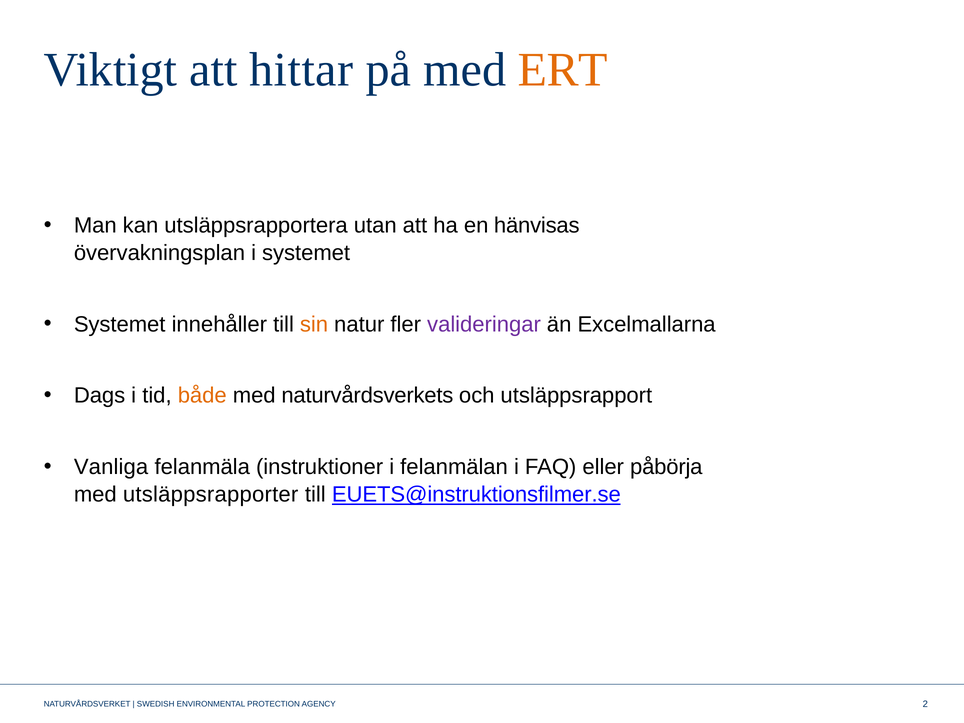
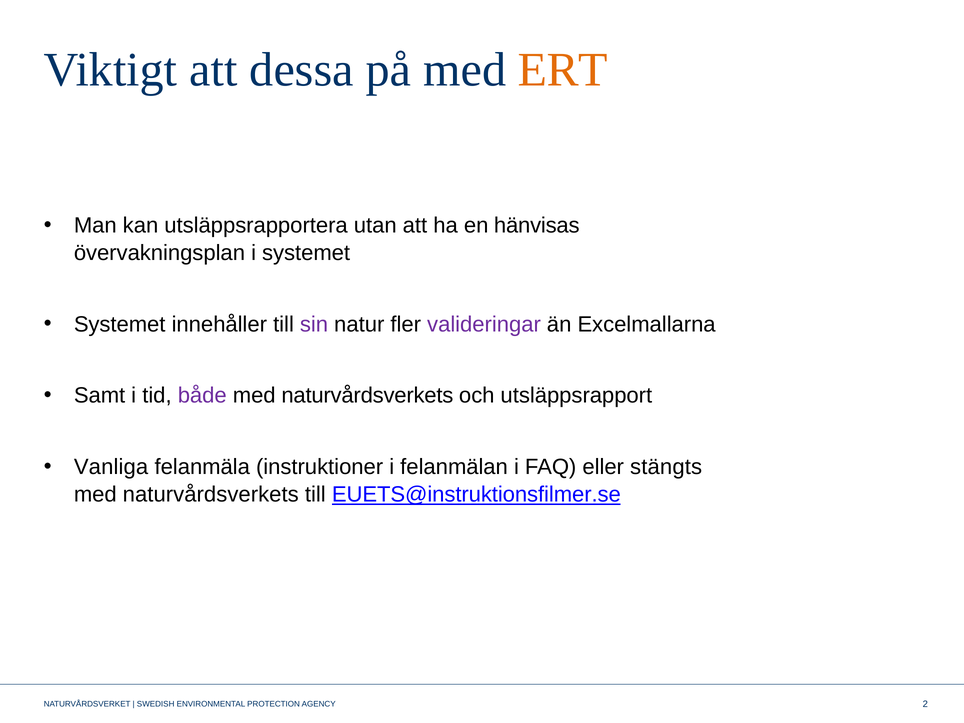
hittar: hittar -> dessa
sin colour: orange -> purple
Dags: Dags -> Samt
både colour: orange -> purple
påbörja: påbörja -> stängts
utsläppsrapporter at (211, 495): utsläppsrapporter -> naturvårdsverkets
